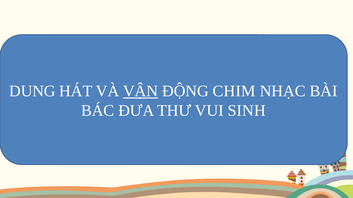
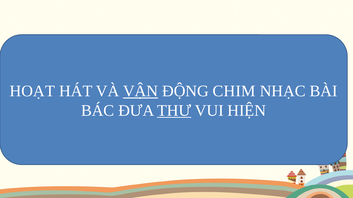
DUNG: DUNG -> HOẠT
THƯ underline: none -> present
SINH: SINH -> HIỆN
